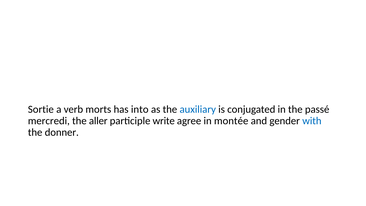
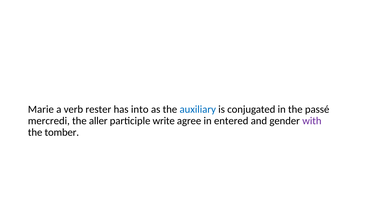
Sortie: Sortie -> Marie
morts: morts -> rester
montée: montée -> entered
with colour: blue -> purple
donner: donner -> tomber
